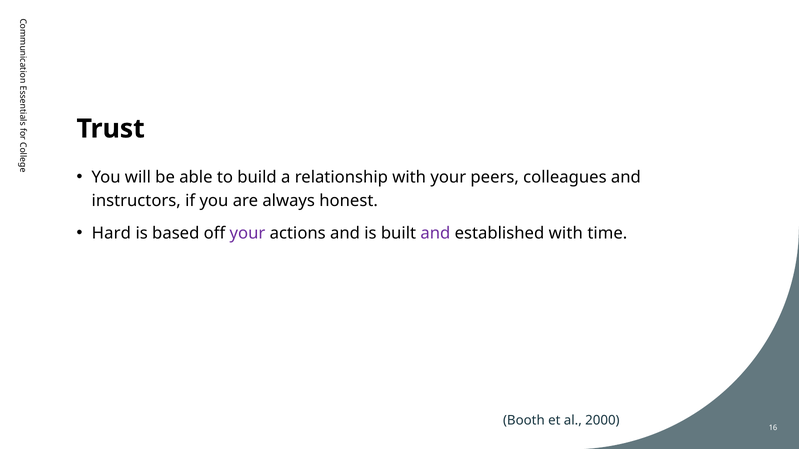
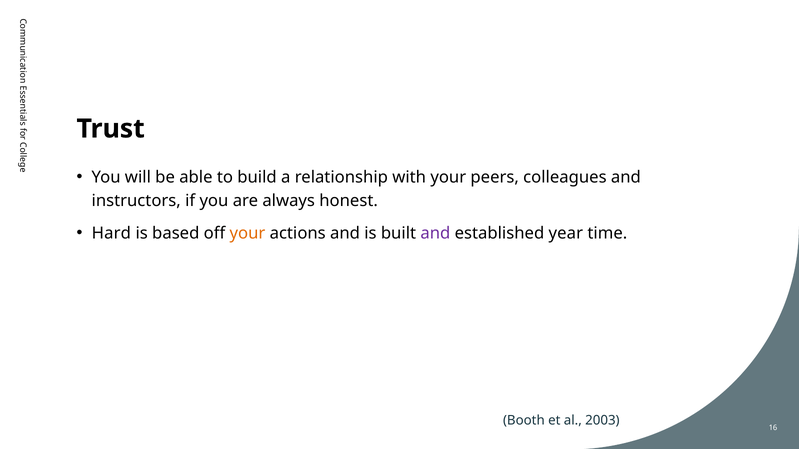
your at (247, 233) colour: purple -> orange
established with: with -> year
2000: 2000 -> 2003
